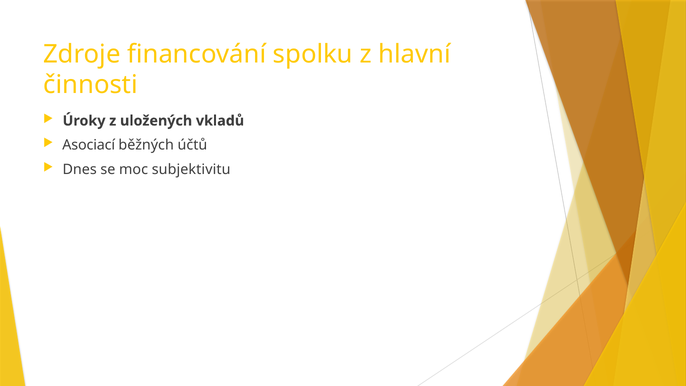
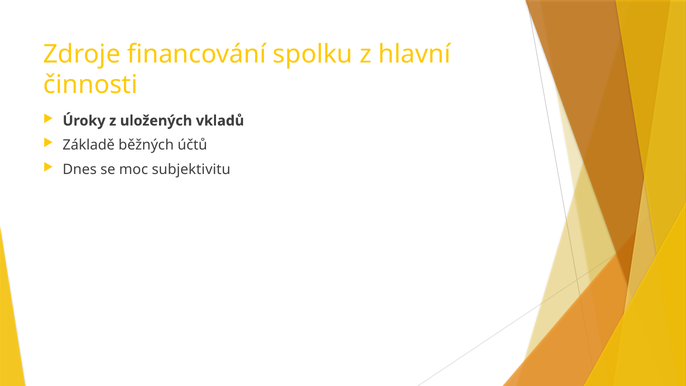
Asociací: Asociací -> Základě
